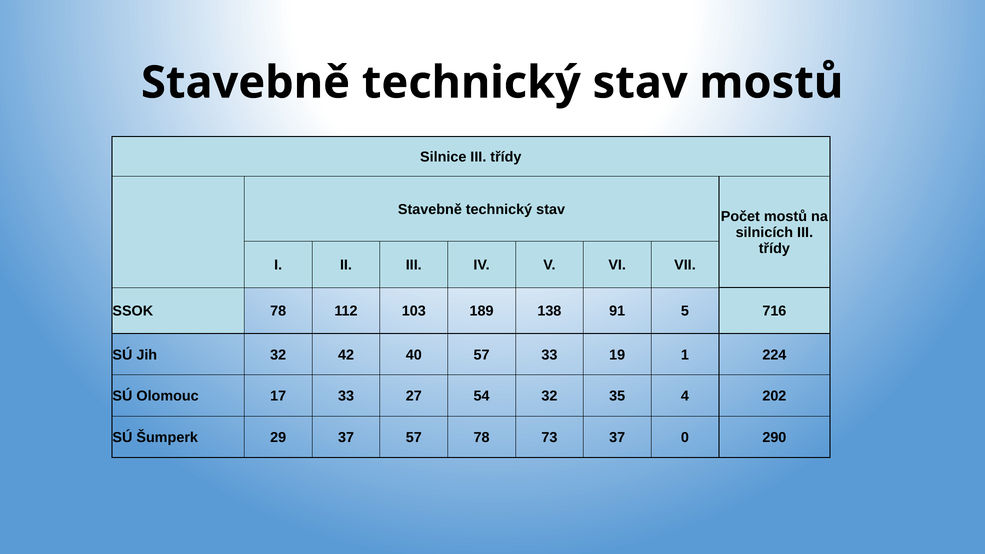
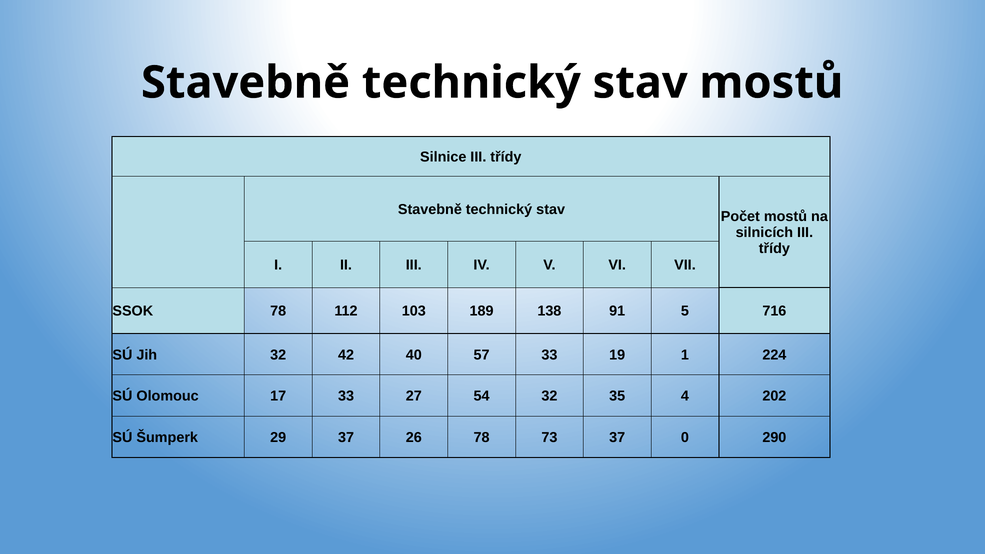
37 57: 57 -> 26
